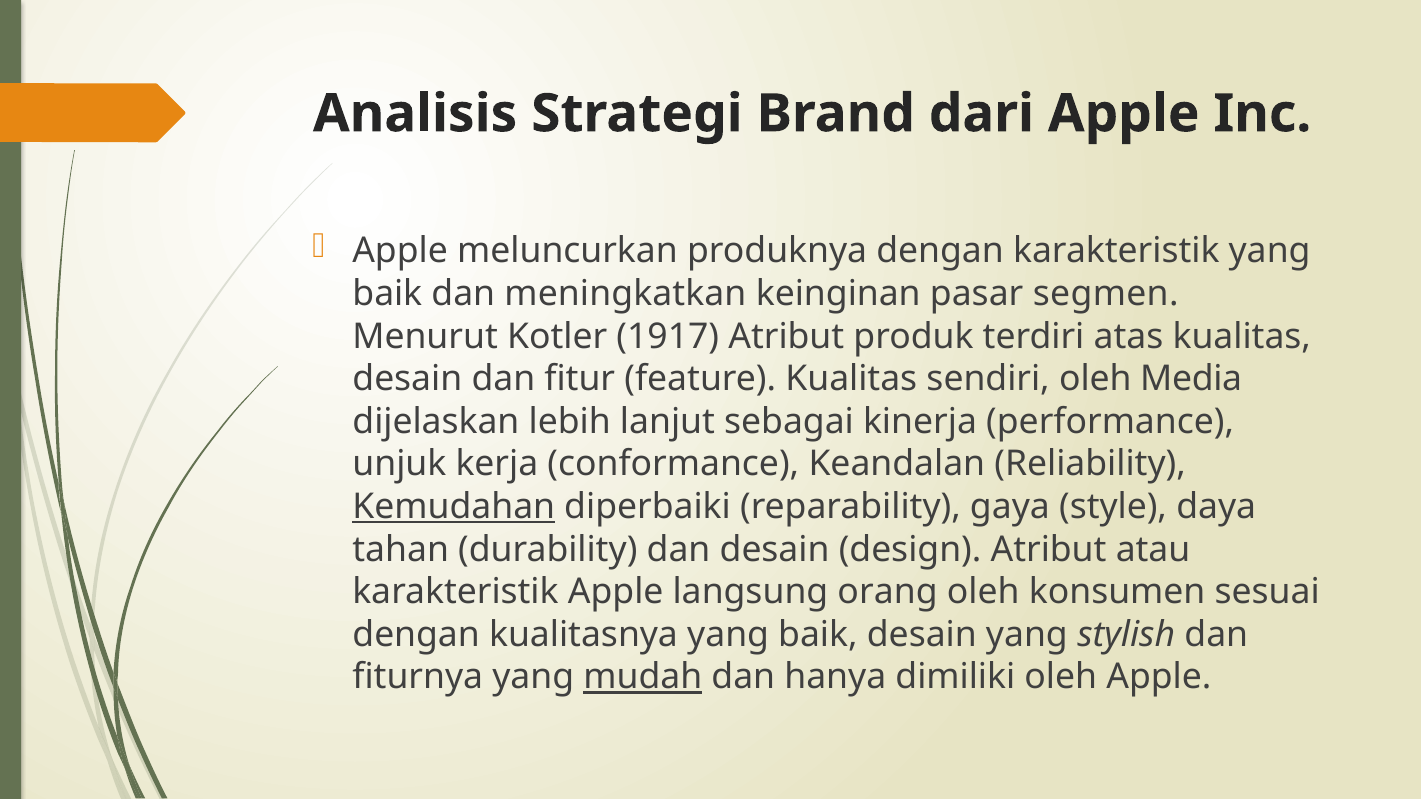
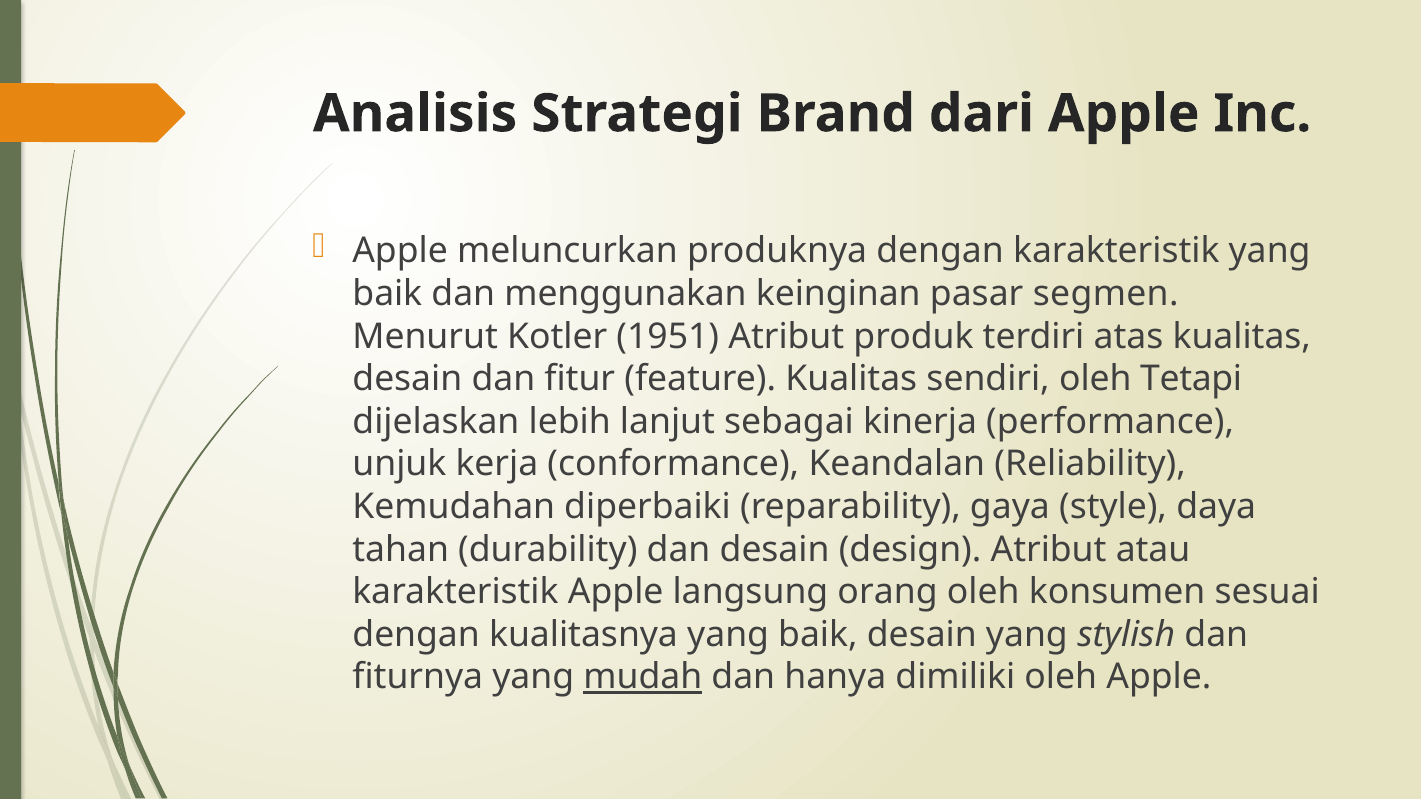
meningkatkan: meningkatkan -> menggunakan
1917: 1917 -> 1951
Media: Media -> Tetapi
Kemudahan underline: present -> none
